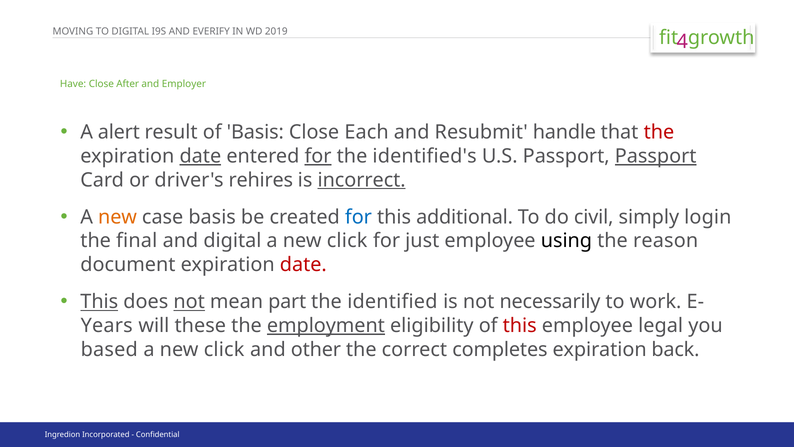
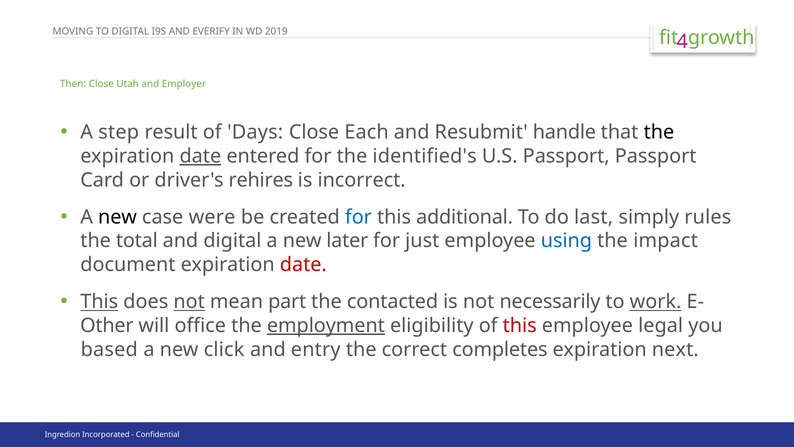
Have: Have -> Then
After: After -> Utah
alert: alert -> step
of Basis: Basis -> Days
the at (659, 132) colour: red -> black
for at (318, 156) underline: present -> none
Passport at (656, 156) underline: present -> none
incorrect underline: present -> none
new at (118, 217) colour: orange -> black
case basis: basis -> were
civil: civil -> last
login: login -> rules
final: final -> total
click at (347, 241): click -> later
using colour: black -> blue
reason: reason -> impact
identified: identified -> contacted
work underline: none -> present
Years: Years -> Other
these: these -> office
other: other -> entry
back: back -> next
